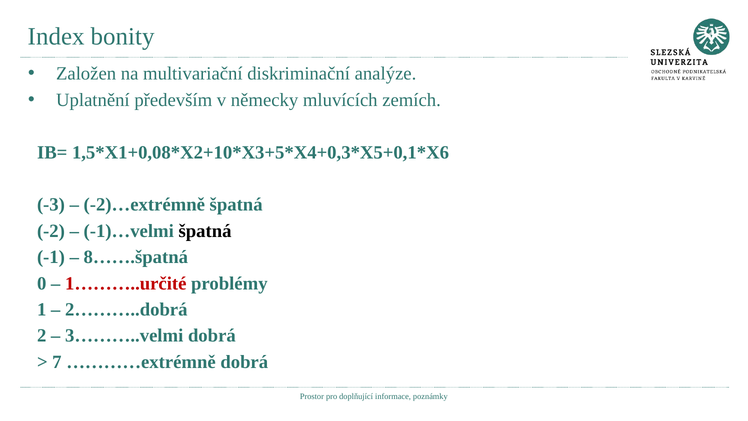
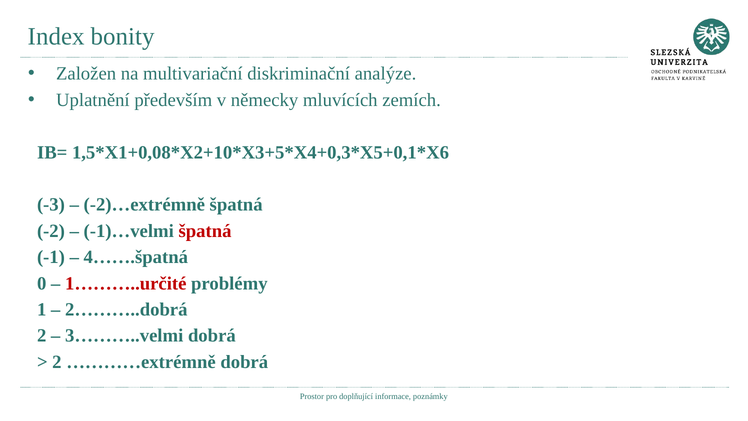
špatná at (205, 231) colour: black -> red
8…….špatná: 8…….špatná -> 4…….špatná
7 at (57, 362): 7 -> 2
